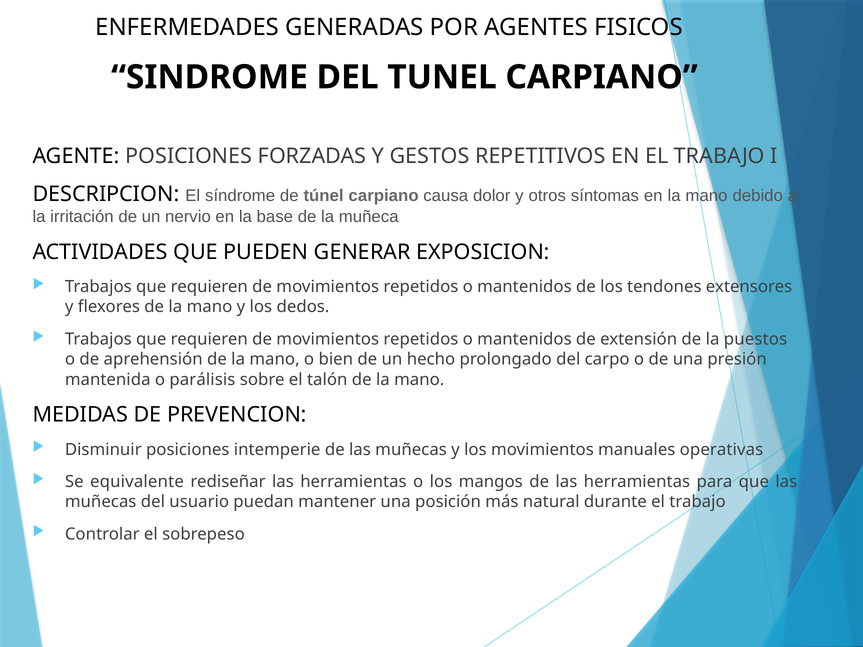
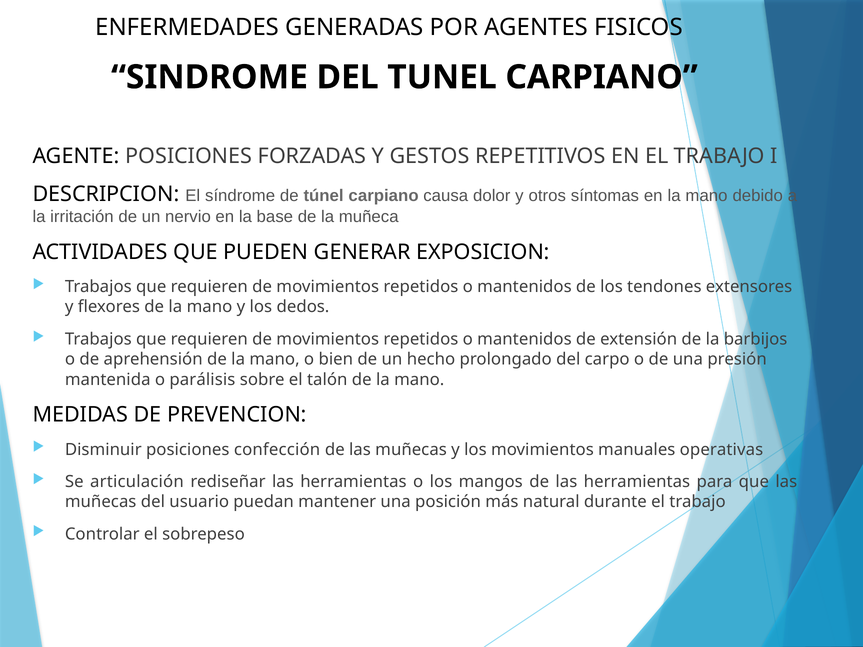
puestos: puestos -> barbijos
intemperie: intemperie -> confección
equivalente: equivalente -> articulación
